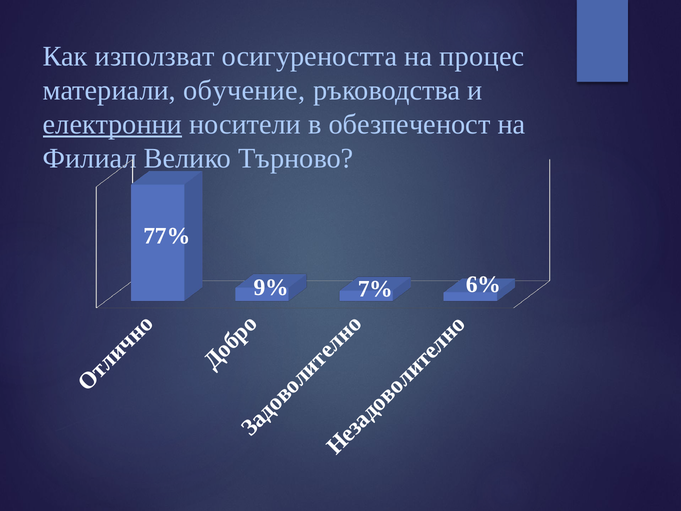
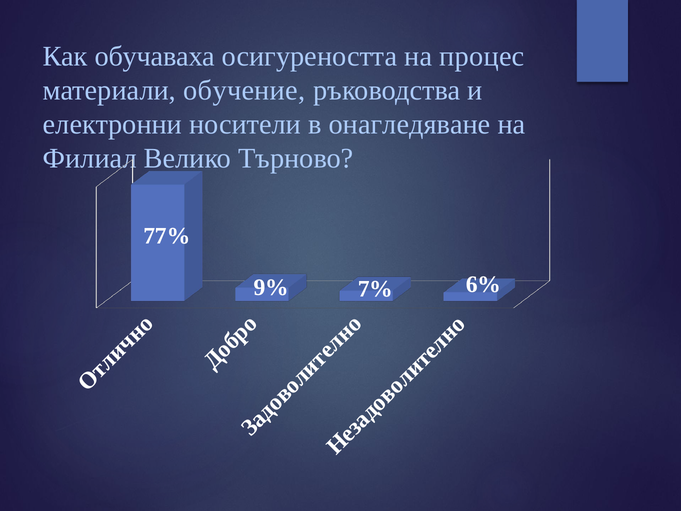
използват: използват -> обучаваха
електронни underline: present -> none
обезпеченост: обезпеченост -> онагледяване
